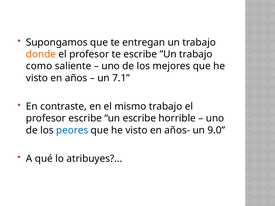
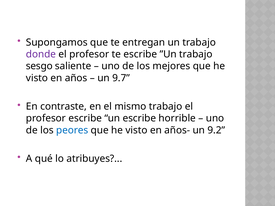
donde colour: orange -> purple
como: como -> sesgo
7.1: 7.1 -> 9.7
9.0: 9.0 -> 9.2
